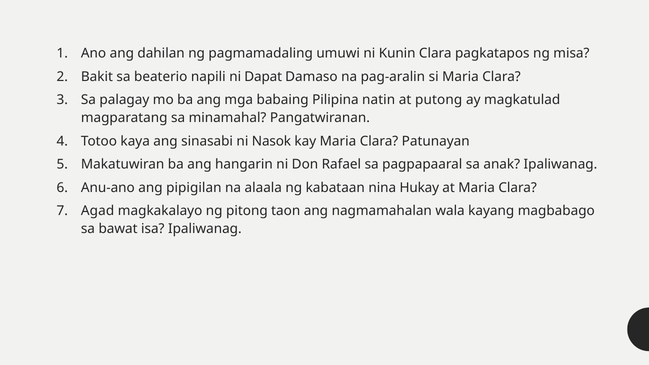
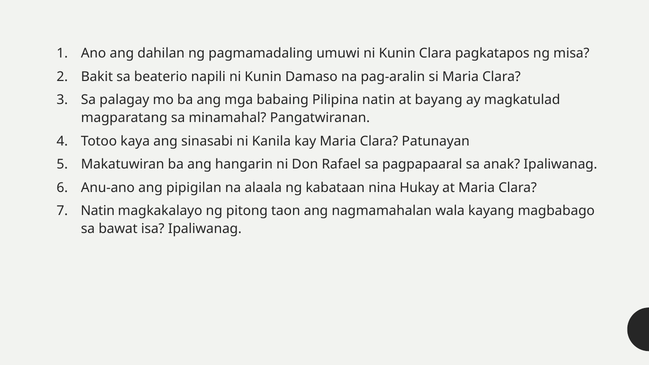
napili ni Dapat: Dapat -> Kunin
putong: putong -> bayang
Nasok: Nasok -> Kanila
Agad at (98, 211): Agad -> Natin
